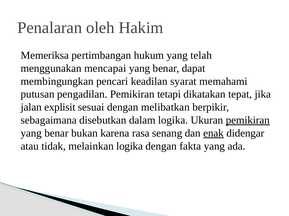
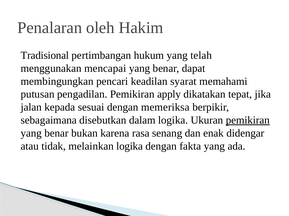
Memeriksa: Memeriksa -> Tradisional
tetapi: tetapi -> apply
explisit: explisit -> kepada
melibatkan: melibatkan -> memeriksa
enak underline: present -> none
